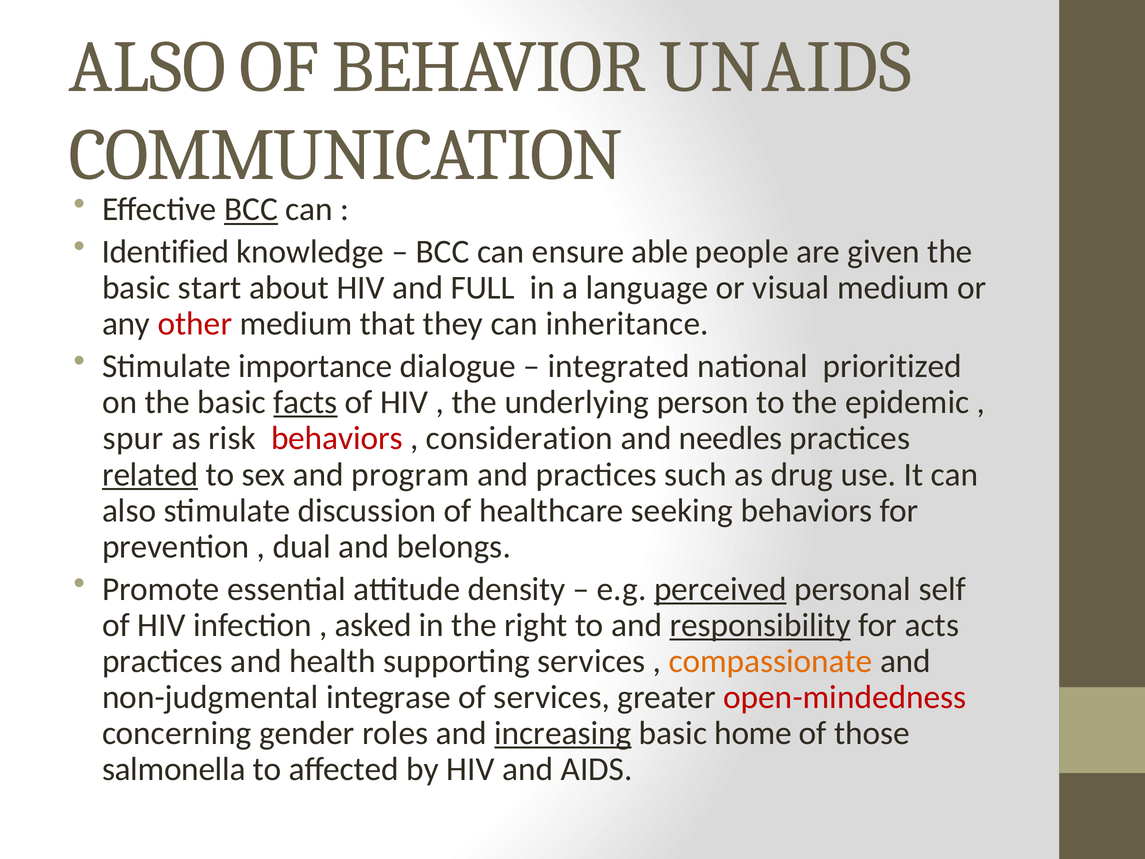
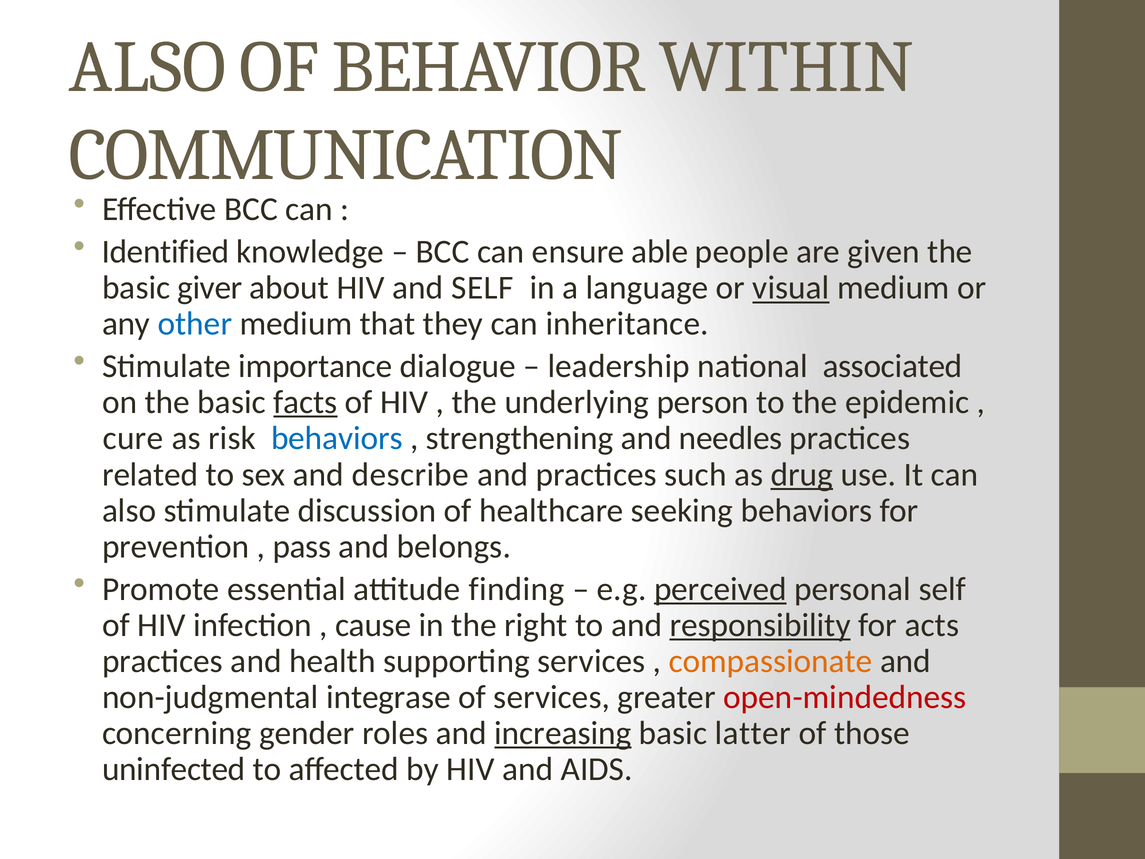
UNAIDS: UNAIDS -> WITHIN
BCC at (251, 209) underline: present -> none
start: start -> giver
and FULL: FULL -> SELF
visual underline: none -> present
other colour: red -> blue
integrated: integrated -> leadership
prioritized: prioritized -> associated
spur: spur -> cure
behaviors at (337, 438) colour: red -> blue
consideration: consideration -> strengthening
related underline: present -> none
program: program -> describe
drug underline: none -> present
dual: dual -> pass
density: density -> finding
asked: asked -> cause
home: home -> latter
salmonella: salmonella -> uninfected
